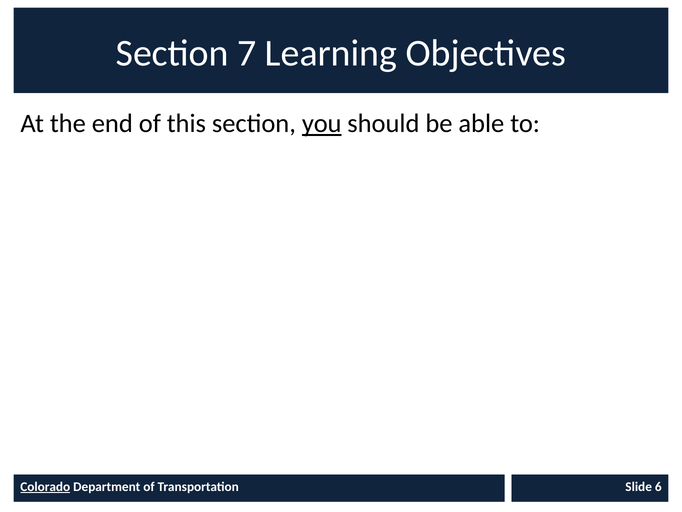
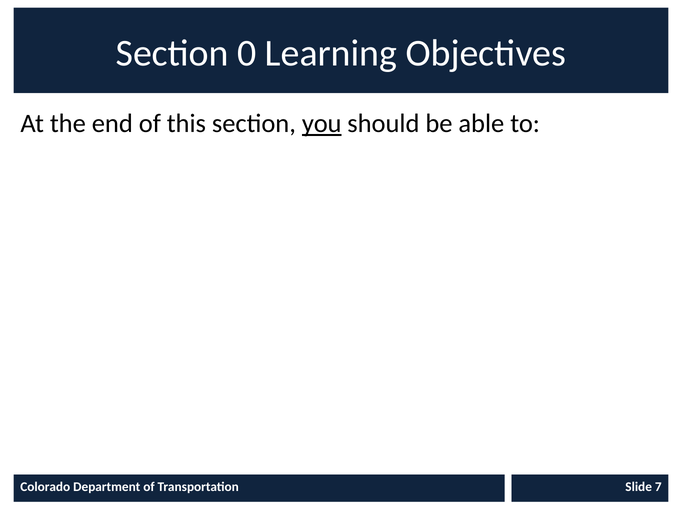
7: 7 -> 0
Colorado underline: present -> none
6: 6 -> 7
